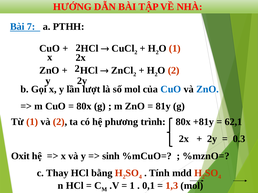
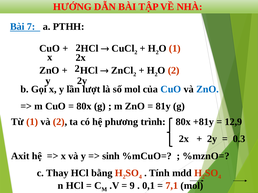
62,1: 62,1 -> 12,9
Oxit: Oxit -> Axit
1 at (132, 186): 1 -> 9
1,3: 1,3 -> 7,1
